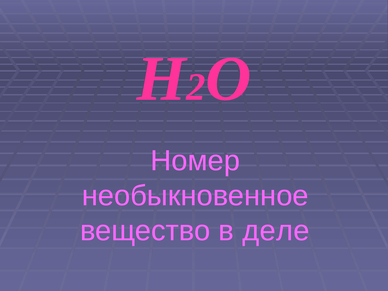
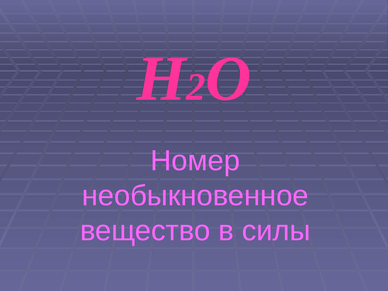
деле: деле -> силы
